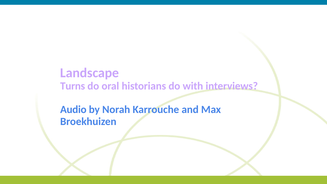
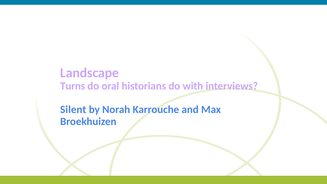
Audio: Audio -> Silent
